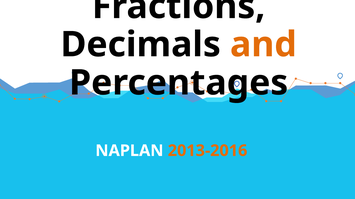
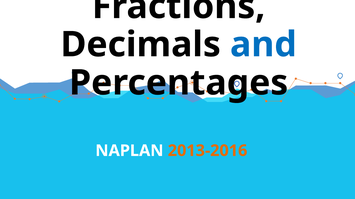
and colour: orange -> blue
